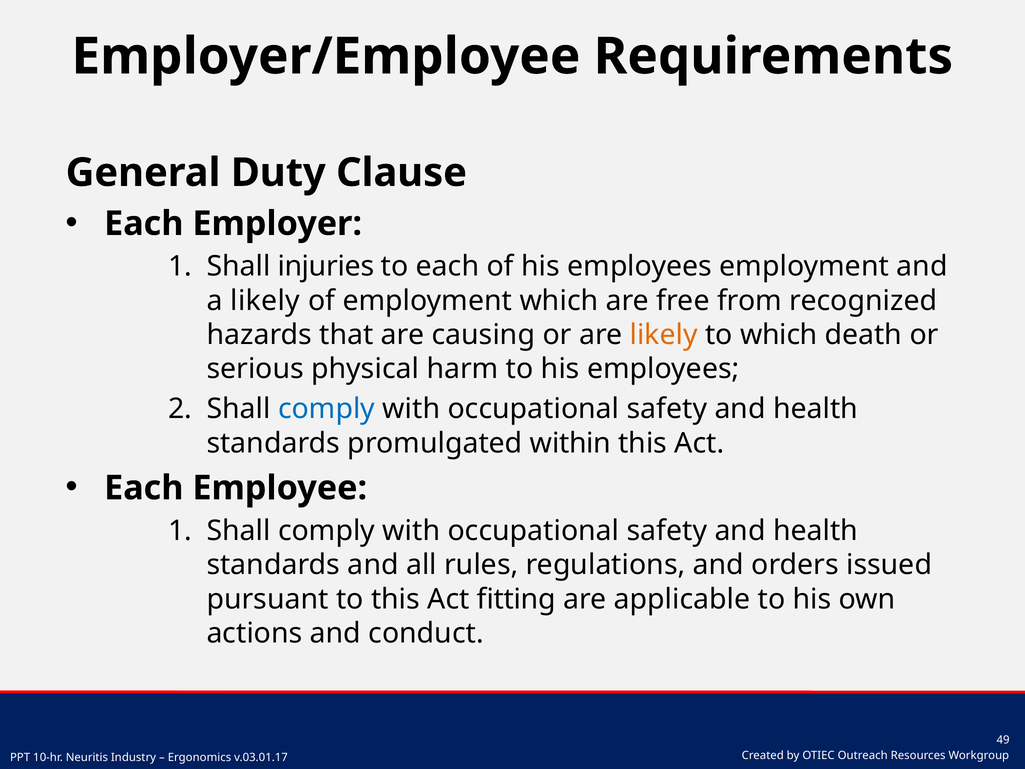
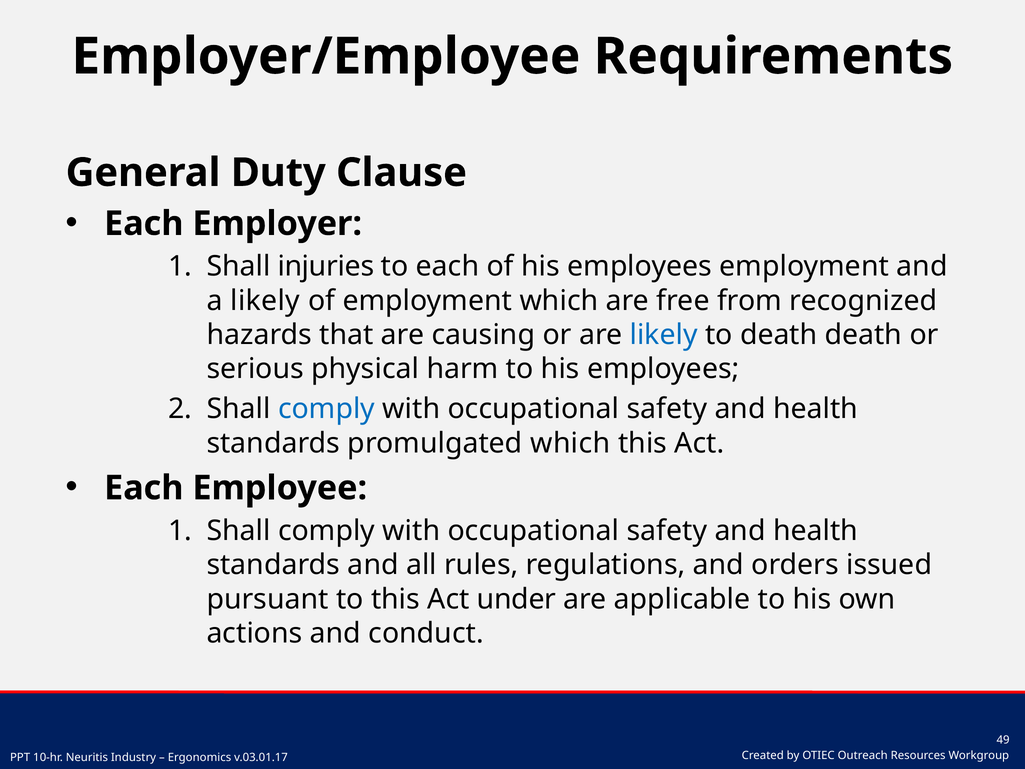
likely at (664, 335) colour: orange -> blue
to which: which -> death
promulgated within: within -> which
fitting: fitting -> under
